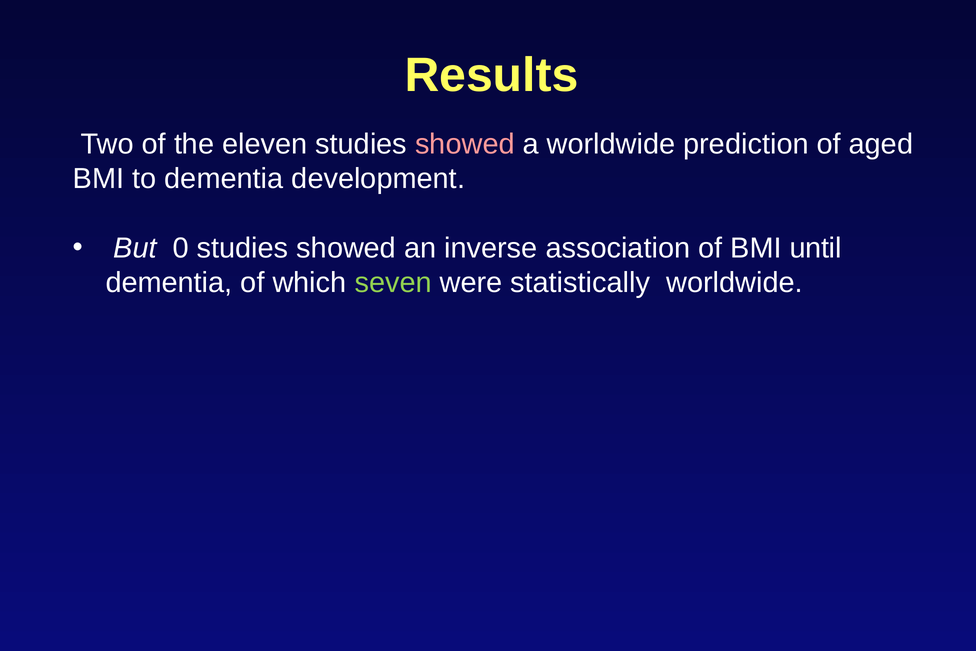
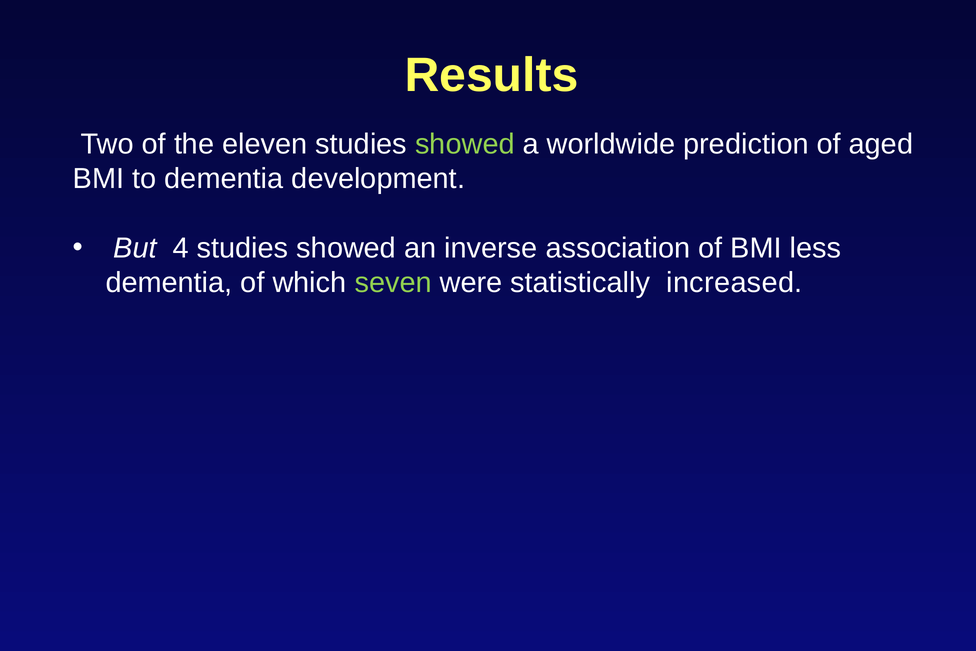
showed at (465, 144) colour: pink -> light green
0: 0 -> 4
until: until -> less
statistically worldwide: worldwide -> increased
